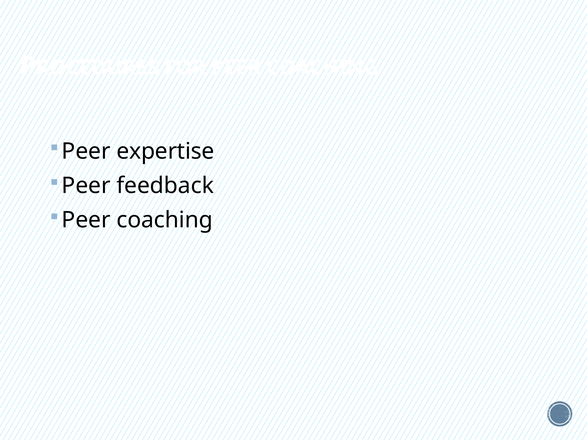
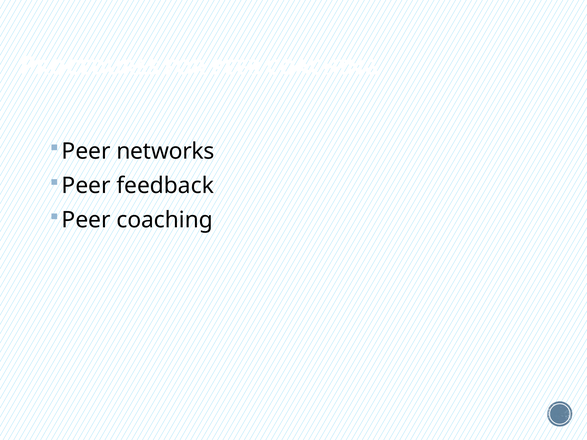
expertise: expertise -> networks
